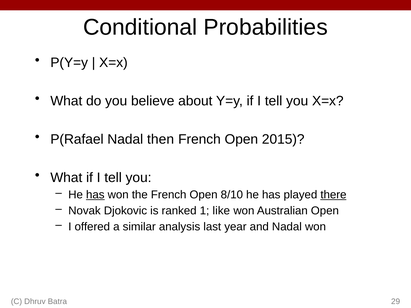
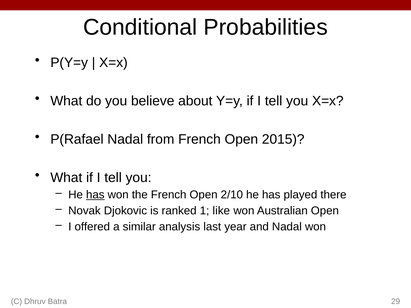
then: then -> from
8/10: 8/10 -> 2/10
there underline: present -> none
